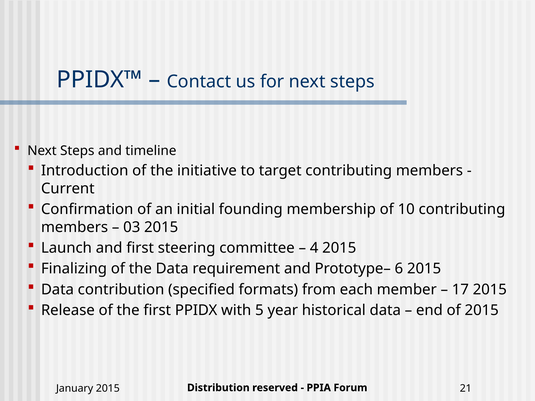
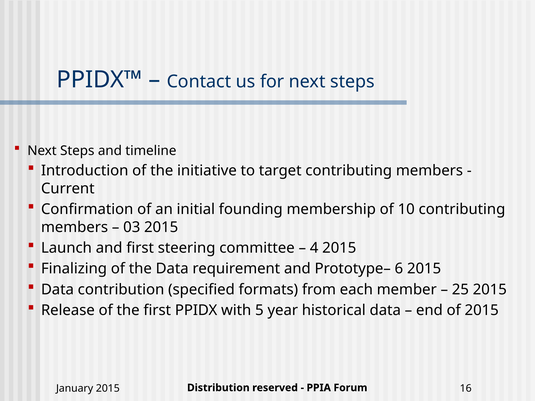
17: 17 -> 25
21: 21 -> 16
